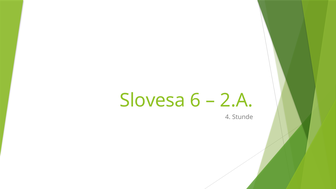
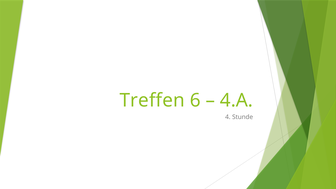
Slovesa: Slovesa -> Treffen
2.A: 2.A -> 4.A
